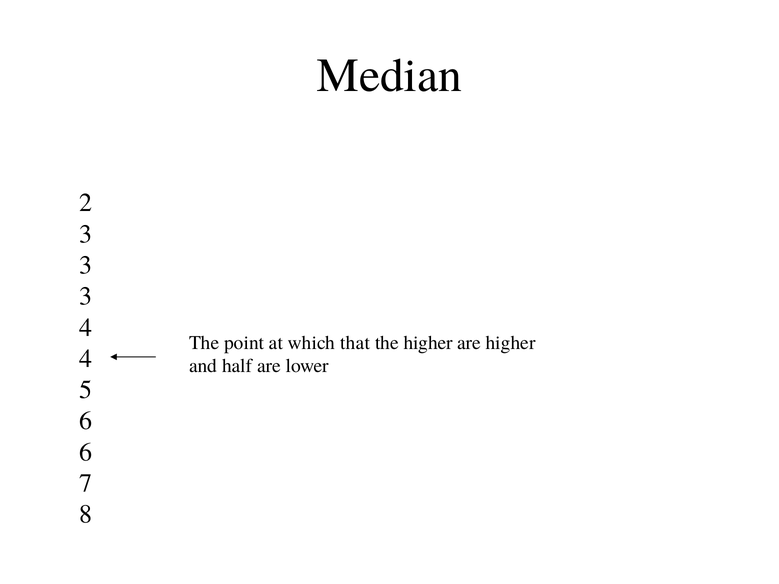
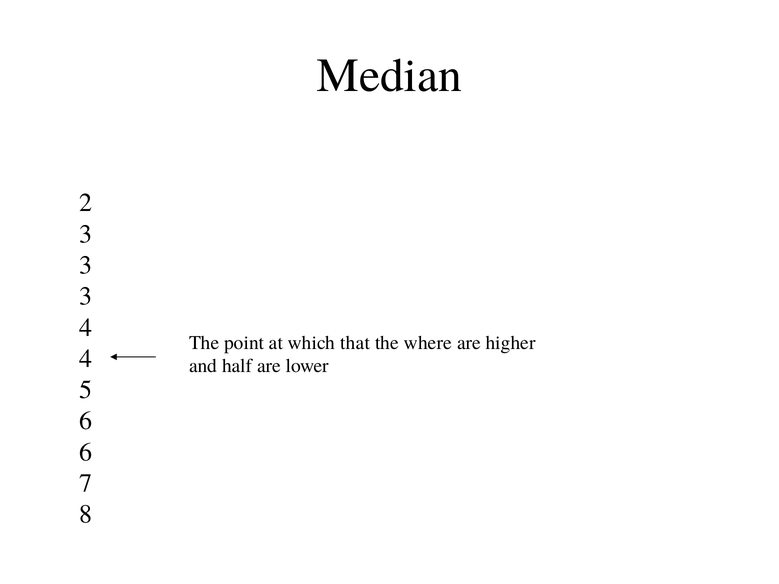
the higher: higher -> where
